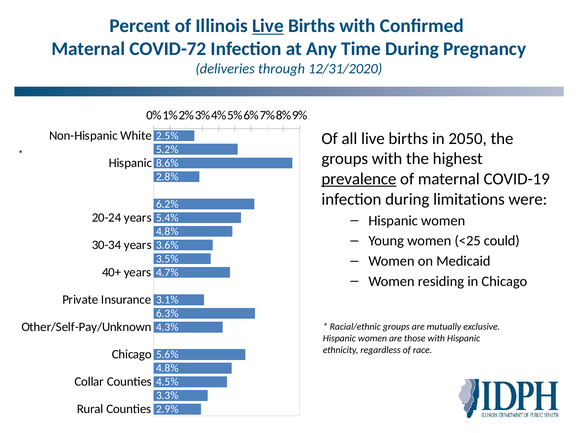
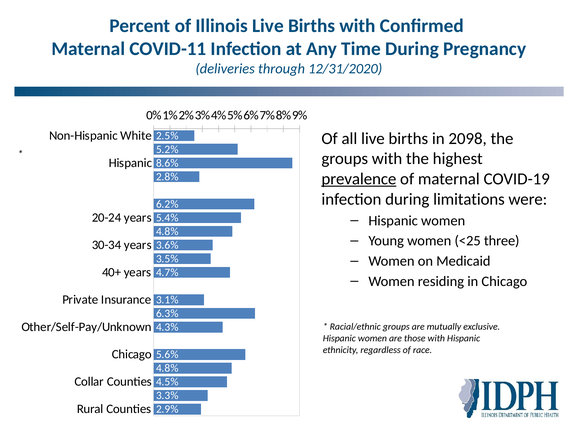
Live at (268, 26) underline: present -> none
COVID-72: COVID-72 -> COVID-11
2050: 2050 -> 2098
could: could -> three
